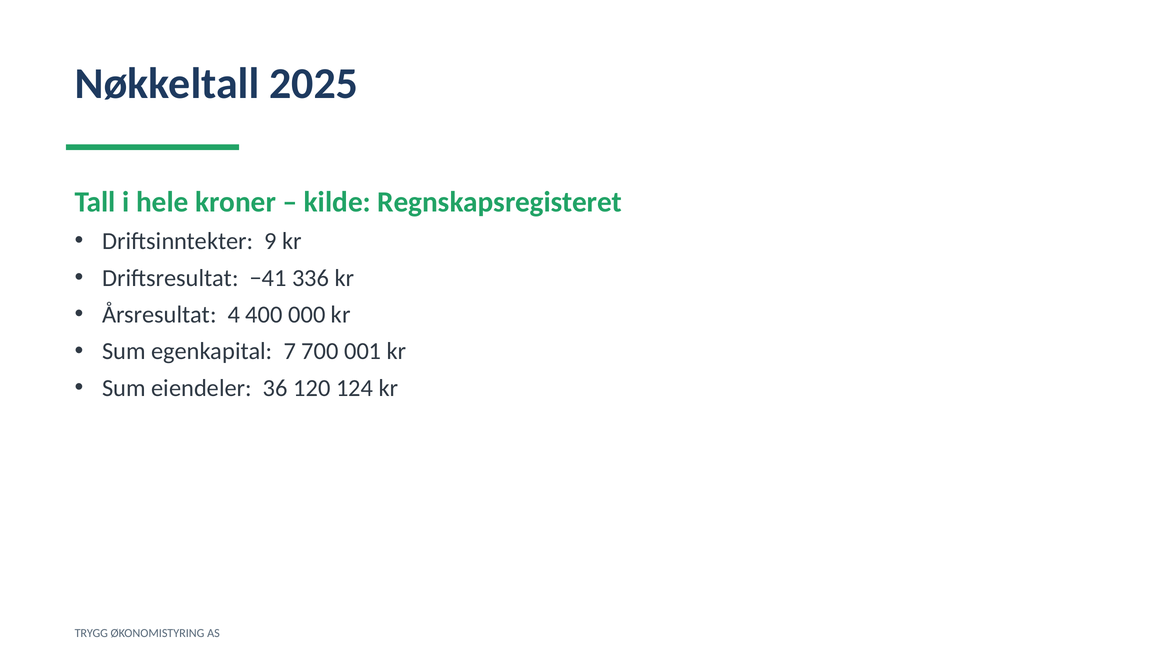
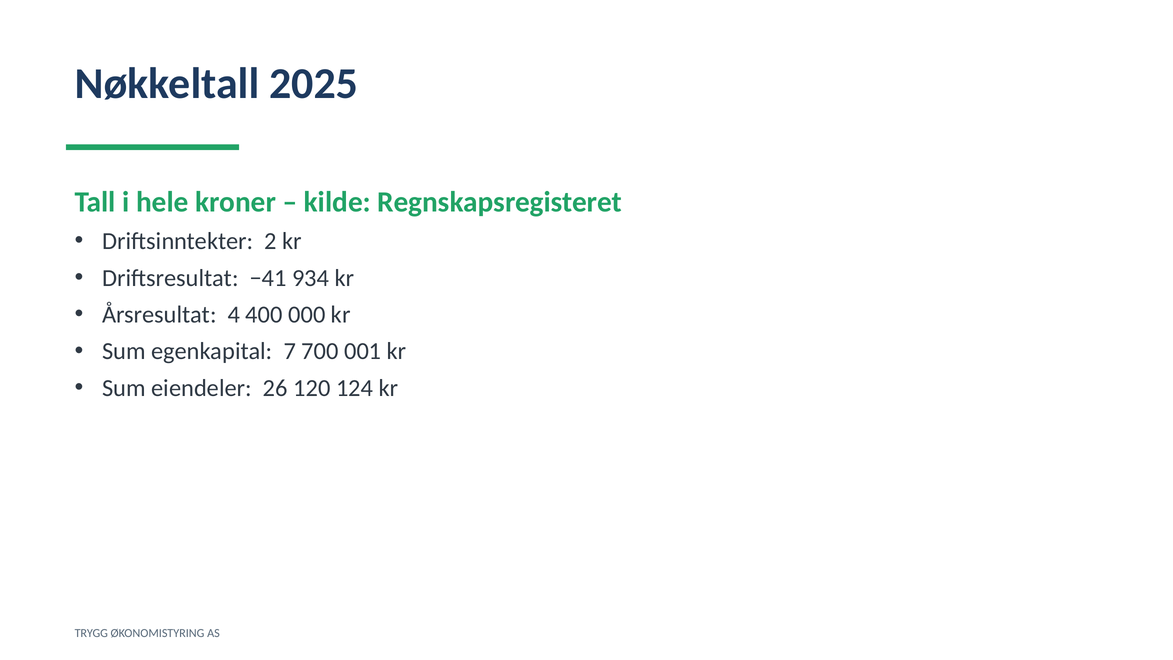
9: 9 -> 2
336: 336 -> 934
36: 36 -> 26
